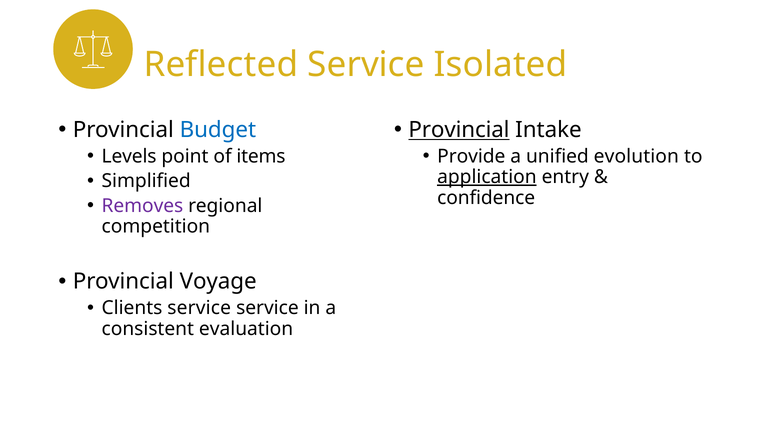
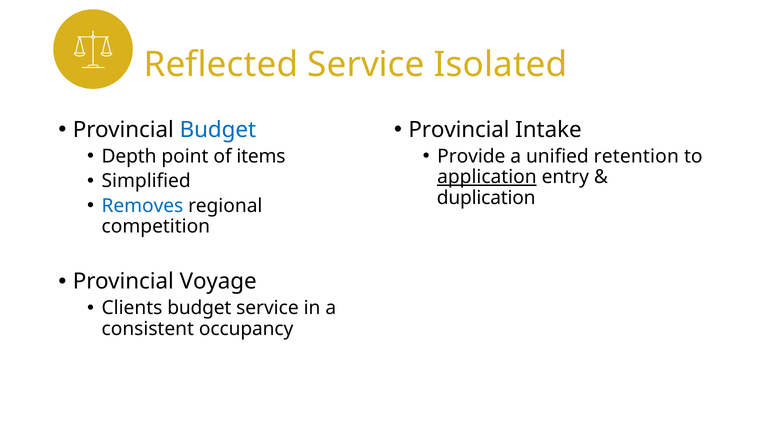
Provincial at (459, 130) underline: present -> none
Levels: Levels -> Depth
evolution: evolution -> retention
confidence: confidence -> duplication
Removes colour: purple -> blue
Clients service: service -> budget
evaluation: evaluation -> occupancy
